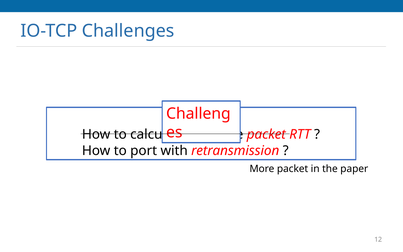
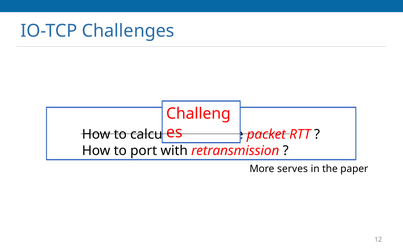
More packet: packet -> serves
